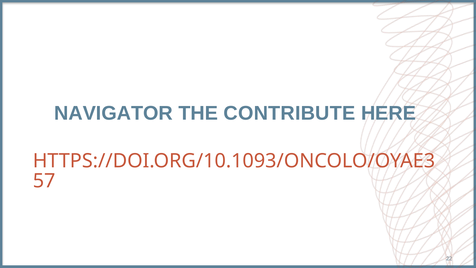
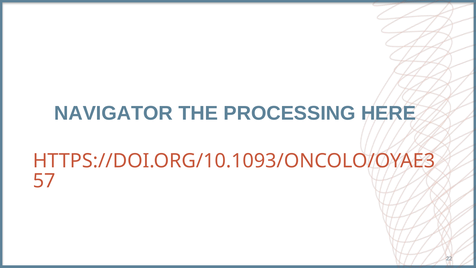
CONTRIBUTE: CONTRIBUTE -> PROCESSING
